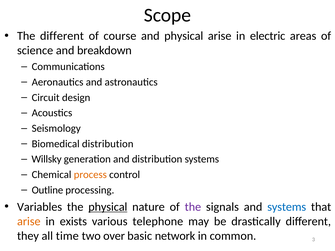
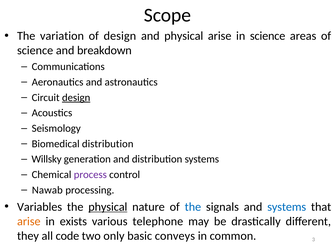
The different: different -> variation
of course: course -> design
in electric: electric -> science
design at (76, 98) underline: none -> present
process colour: orange -> purple
Outline: Outline -> Nawab
the at (193, 207) colour: purple -> blue
time: time -> code
over: over -> only
network: network -> conveys
